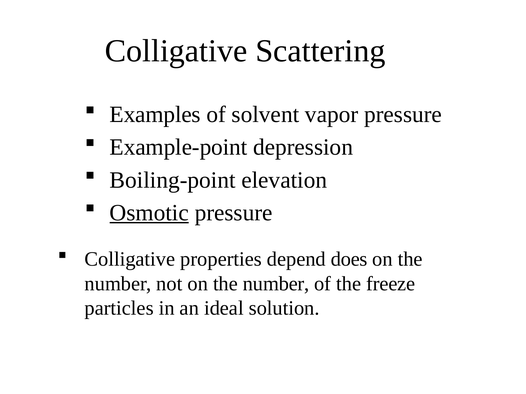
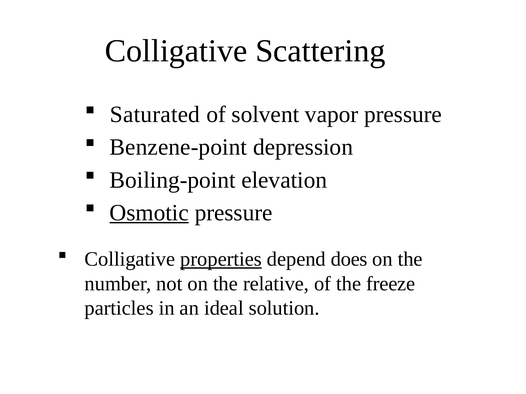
Examples: Examples -> Saturated
Example-point: Example-point -> Benzene-point
properties underline: none -> present
not on the number: number -> relative
